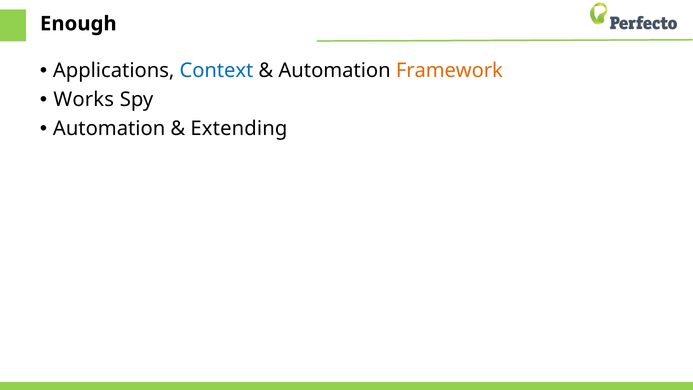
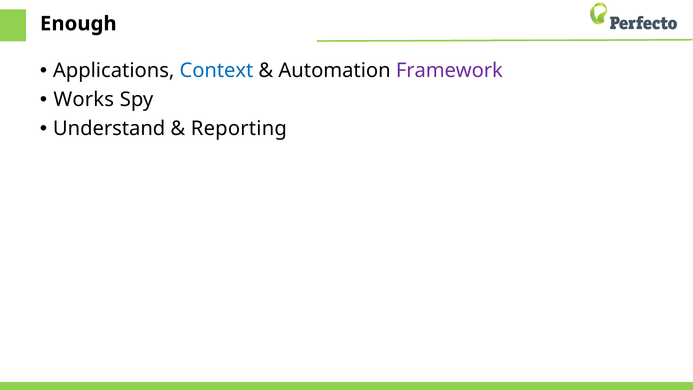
Framework colour: orange -> purple
Automation at (109, 129): Automation -> Understand
Extending: Extending -> Reporting
